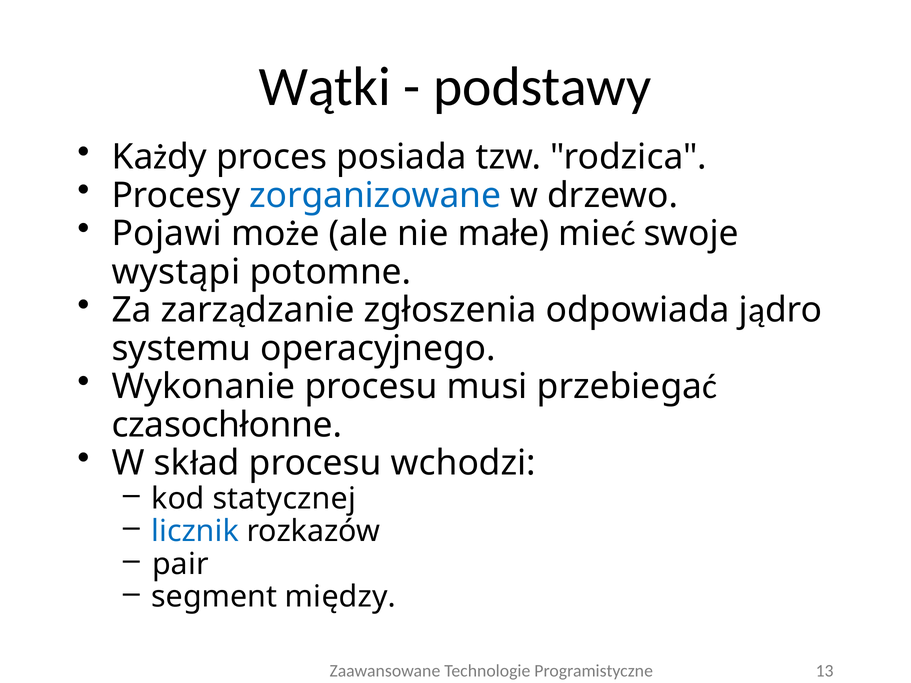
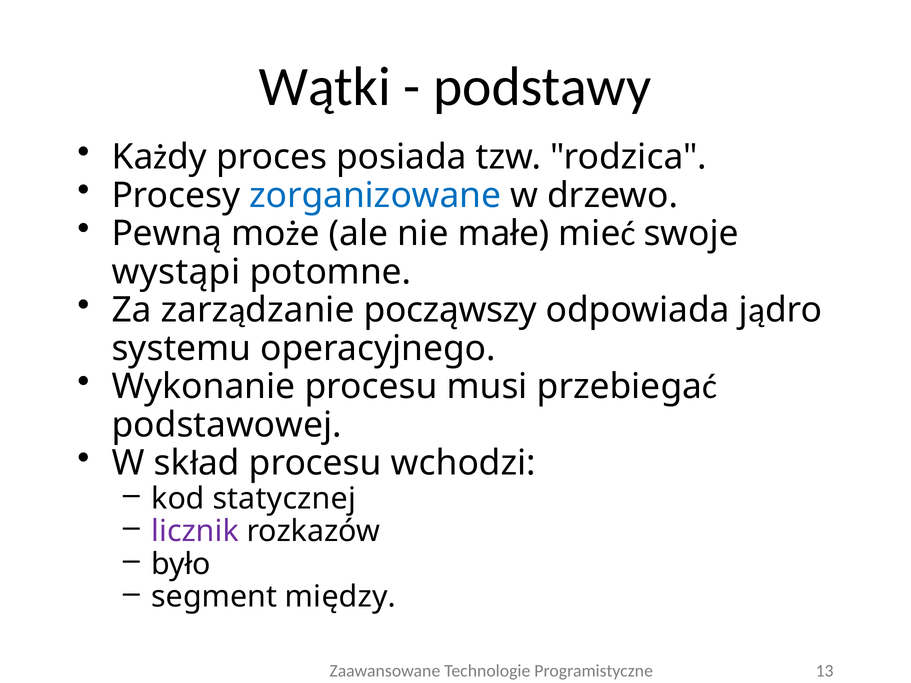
Pojawi: Pojawi -> Pewną
zgłoszenia: zgłoszenia -> począwszy
czasochłonne: czasochłonne -> podstawowej
licznik colour: blue -> purple
pair: pair -> było
